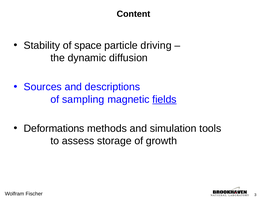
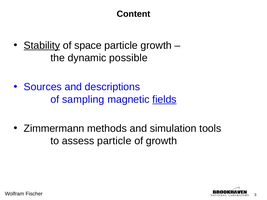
Stability underline: none -> present
particle driving: driving -> growth
diffusion: diffusion -> possible
Deformations: Deformations -> Zimmermann
assess storage: storage -> particle
